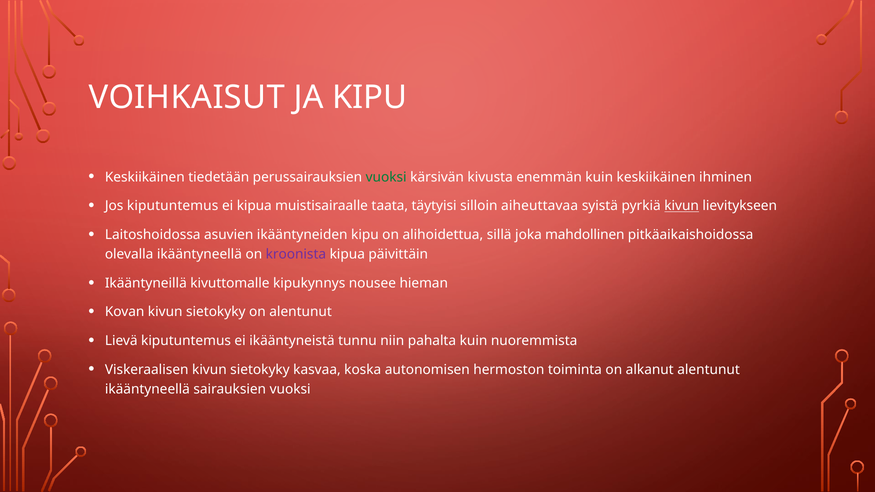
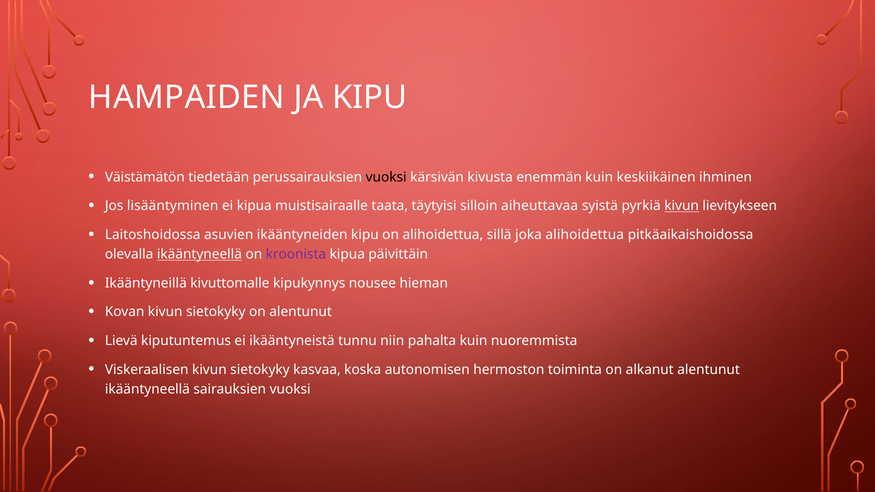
VOIHKAISUT: VOIHKAISUT -> HAMPAIDEN
Keskiikäinen at (145, 177): Keskiikäinen -> Väistämätön
vuoksi at (386, 177) colour: green -> black
Jos kiputuntemus: kiputuntemus -> lisääntyminen
joka mahdollinen: mahdollinen -> alihoidettua
ikääntyneellä at (199, 254) underline: none -> present
